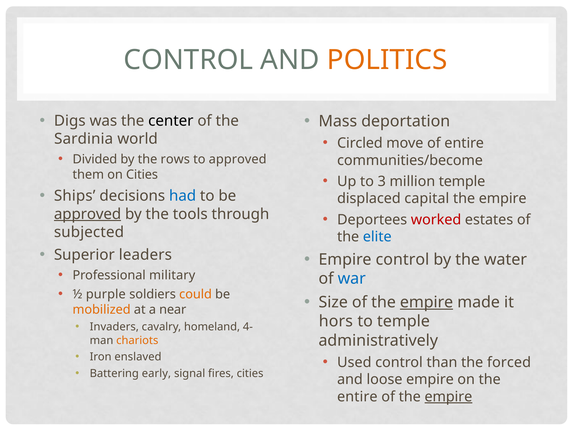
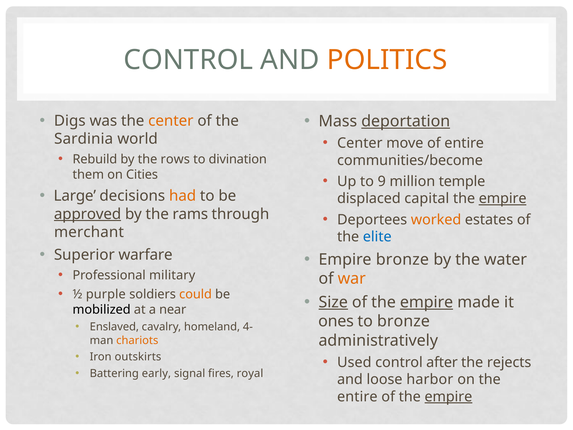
center at (171, 121) colour: black -> orange
deportation underline: none -> present
Circled at (360, 143): Circled -> Center
Divided: Divided -> Rebuild
to approved: approved -> divination
3: 3 -> 9
Ships: Ships -> Large
had colour: blue -> orange
empire at (503, 198) underline: none -> present
tools: tools -> rams
worked colour: red -> orange
subjected: subjected -> merchant
leaders: leaders -> warfare
Empire control: control -> bronze
war colour: blue -> orange
Size underline: none -> present
mobilized colour: orange -> black
hors: hors -> ones
to temple: temple -> bronze
Invaders: Invaders -> Enslaved
enslaved: enslaved -> outskirts
than: than -> after
forced: forced -> rejects
fires cities: cities -> royal
loose empire: empire -> harbor
